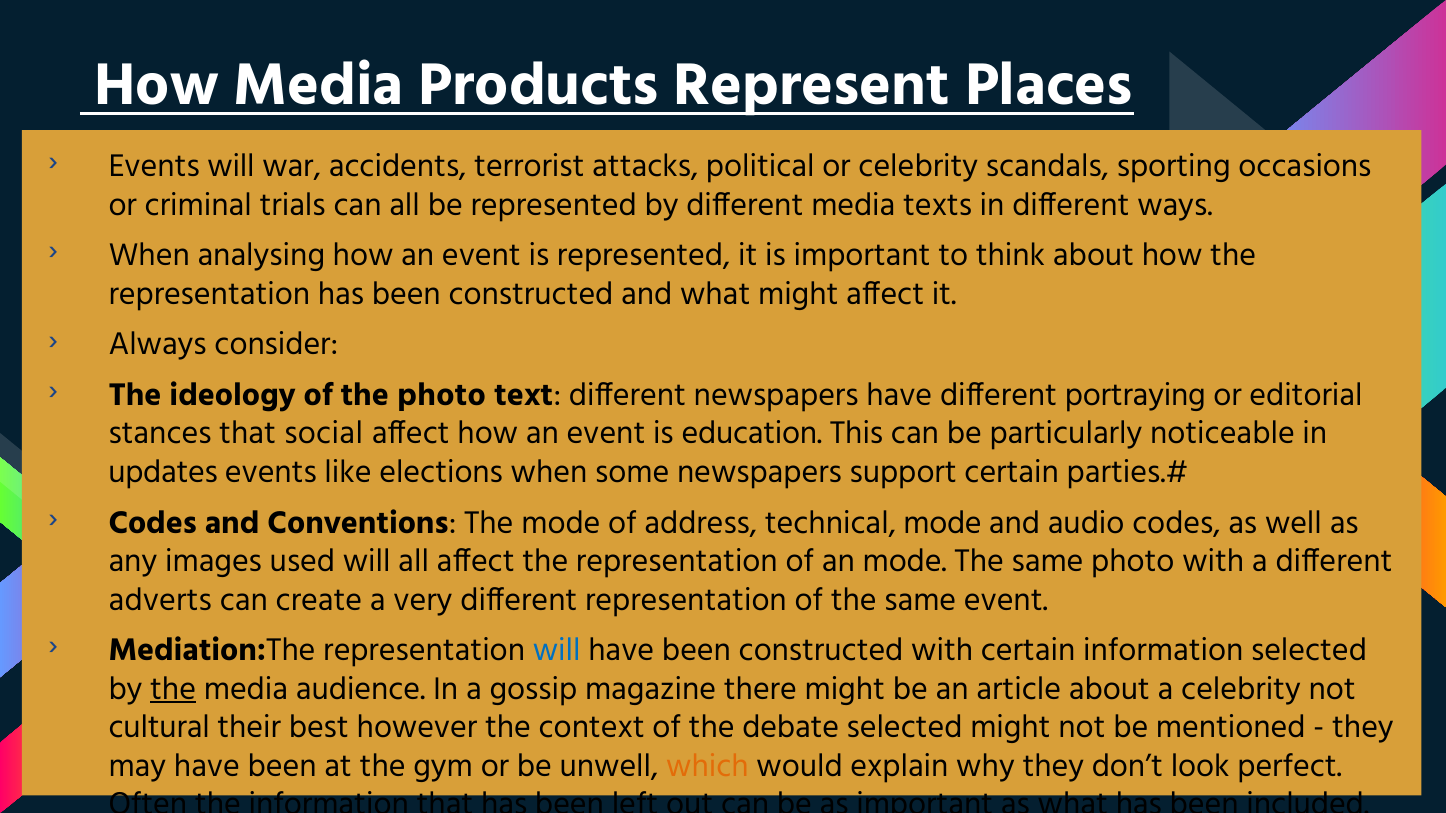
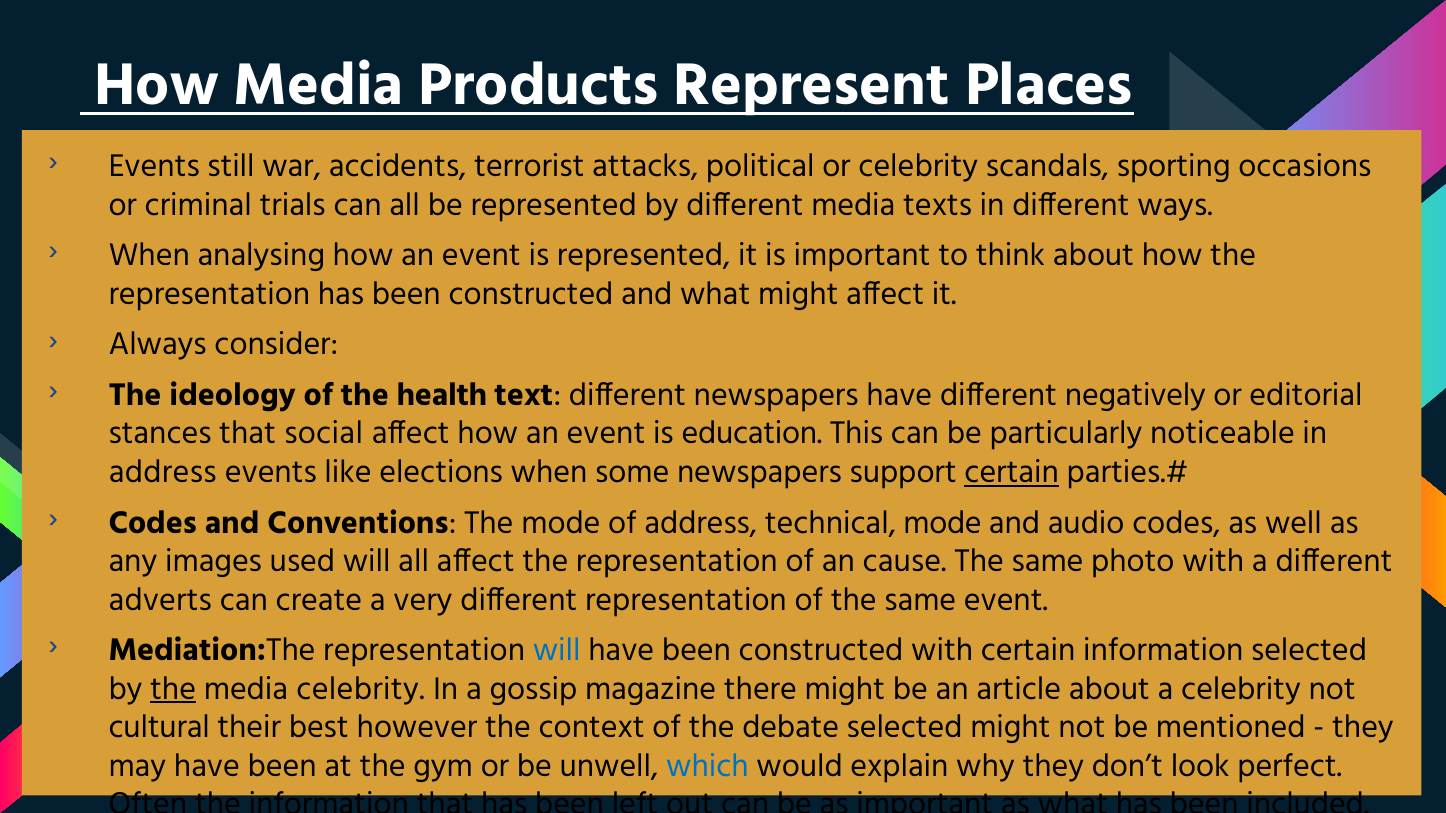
Events will: will -> still
the photo: photo -> health
portraying: portraying -> negatively
updates at (163, 472): updates -> address
certain at (1012, 472) underline: none -> present
an mode: mode -> cause
media audience: audience -> celebrity
which colour: orange -> blue
